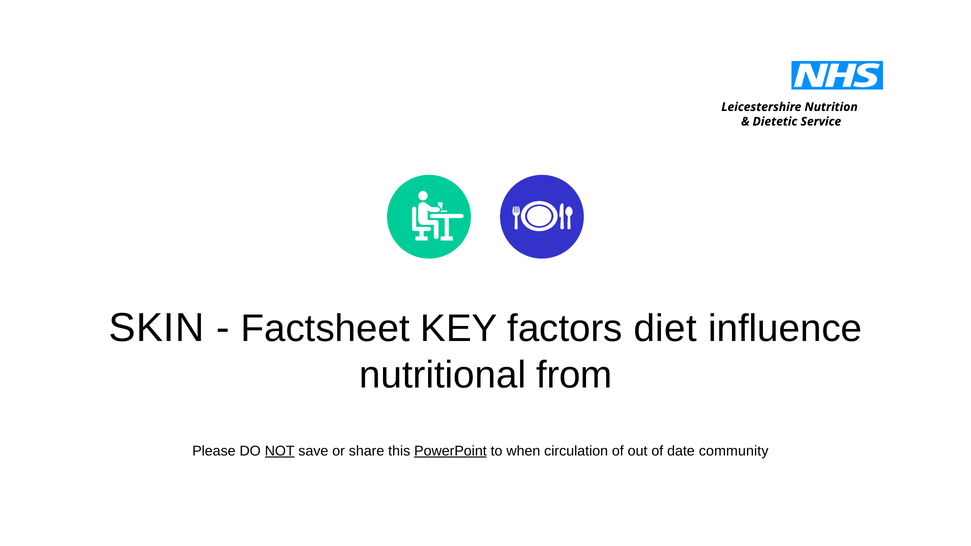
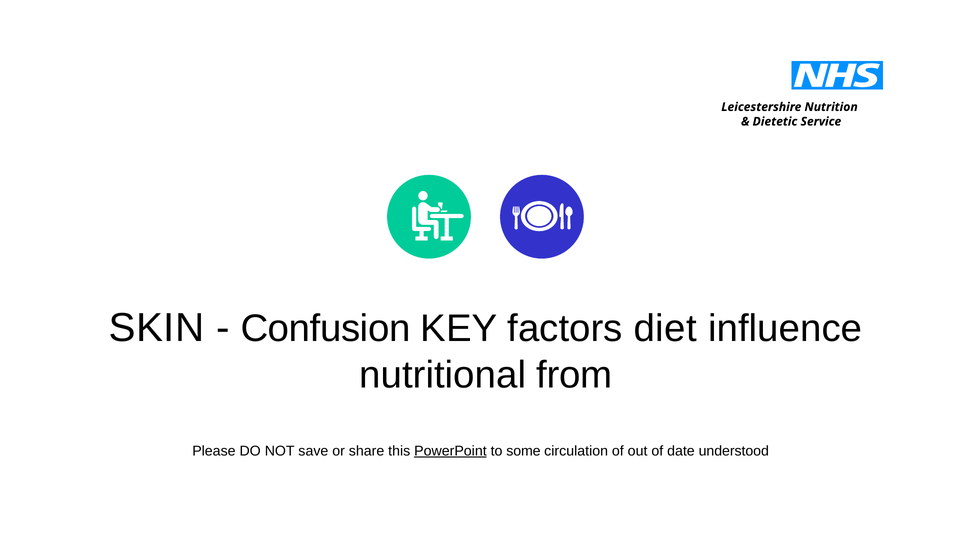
Factsheet: Factsheet -> Confusion
NOT underline: present -> none
when: when -> some
community: community -> understood
